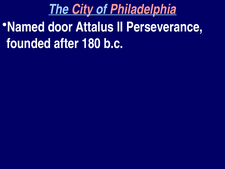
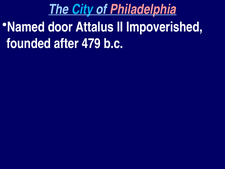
City colour: pink -> light blue
Perseverance: Perseverance -> Impoverished
180: 180 -> 479
